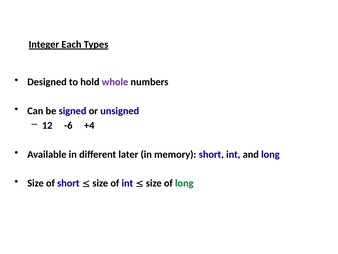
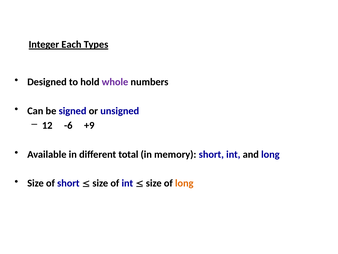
+4: +4 -> +9
later: later -> total
long at (184, 183) colour: green -> orange
